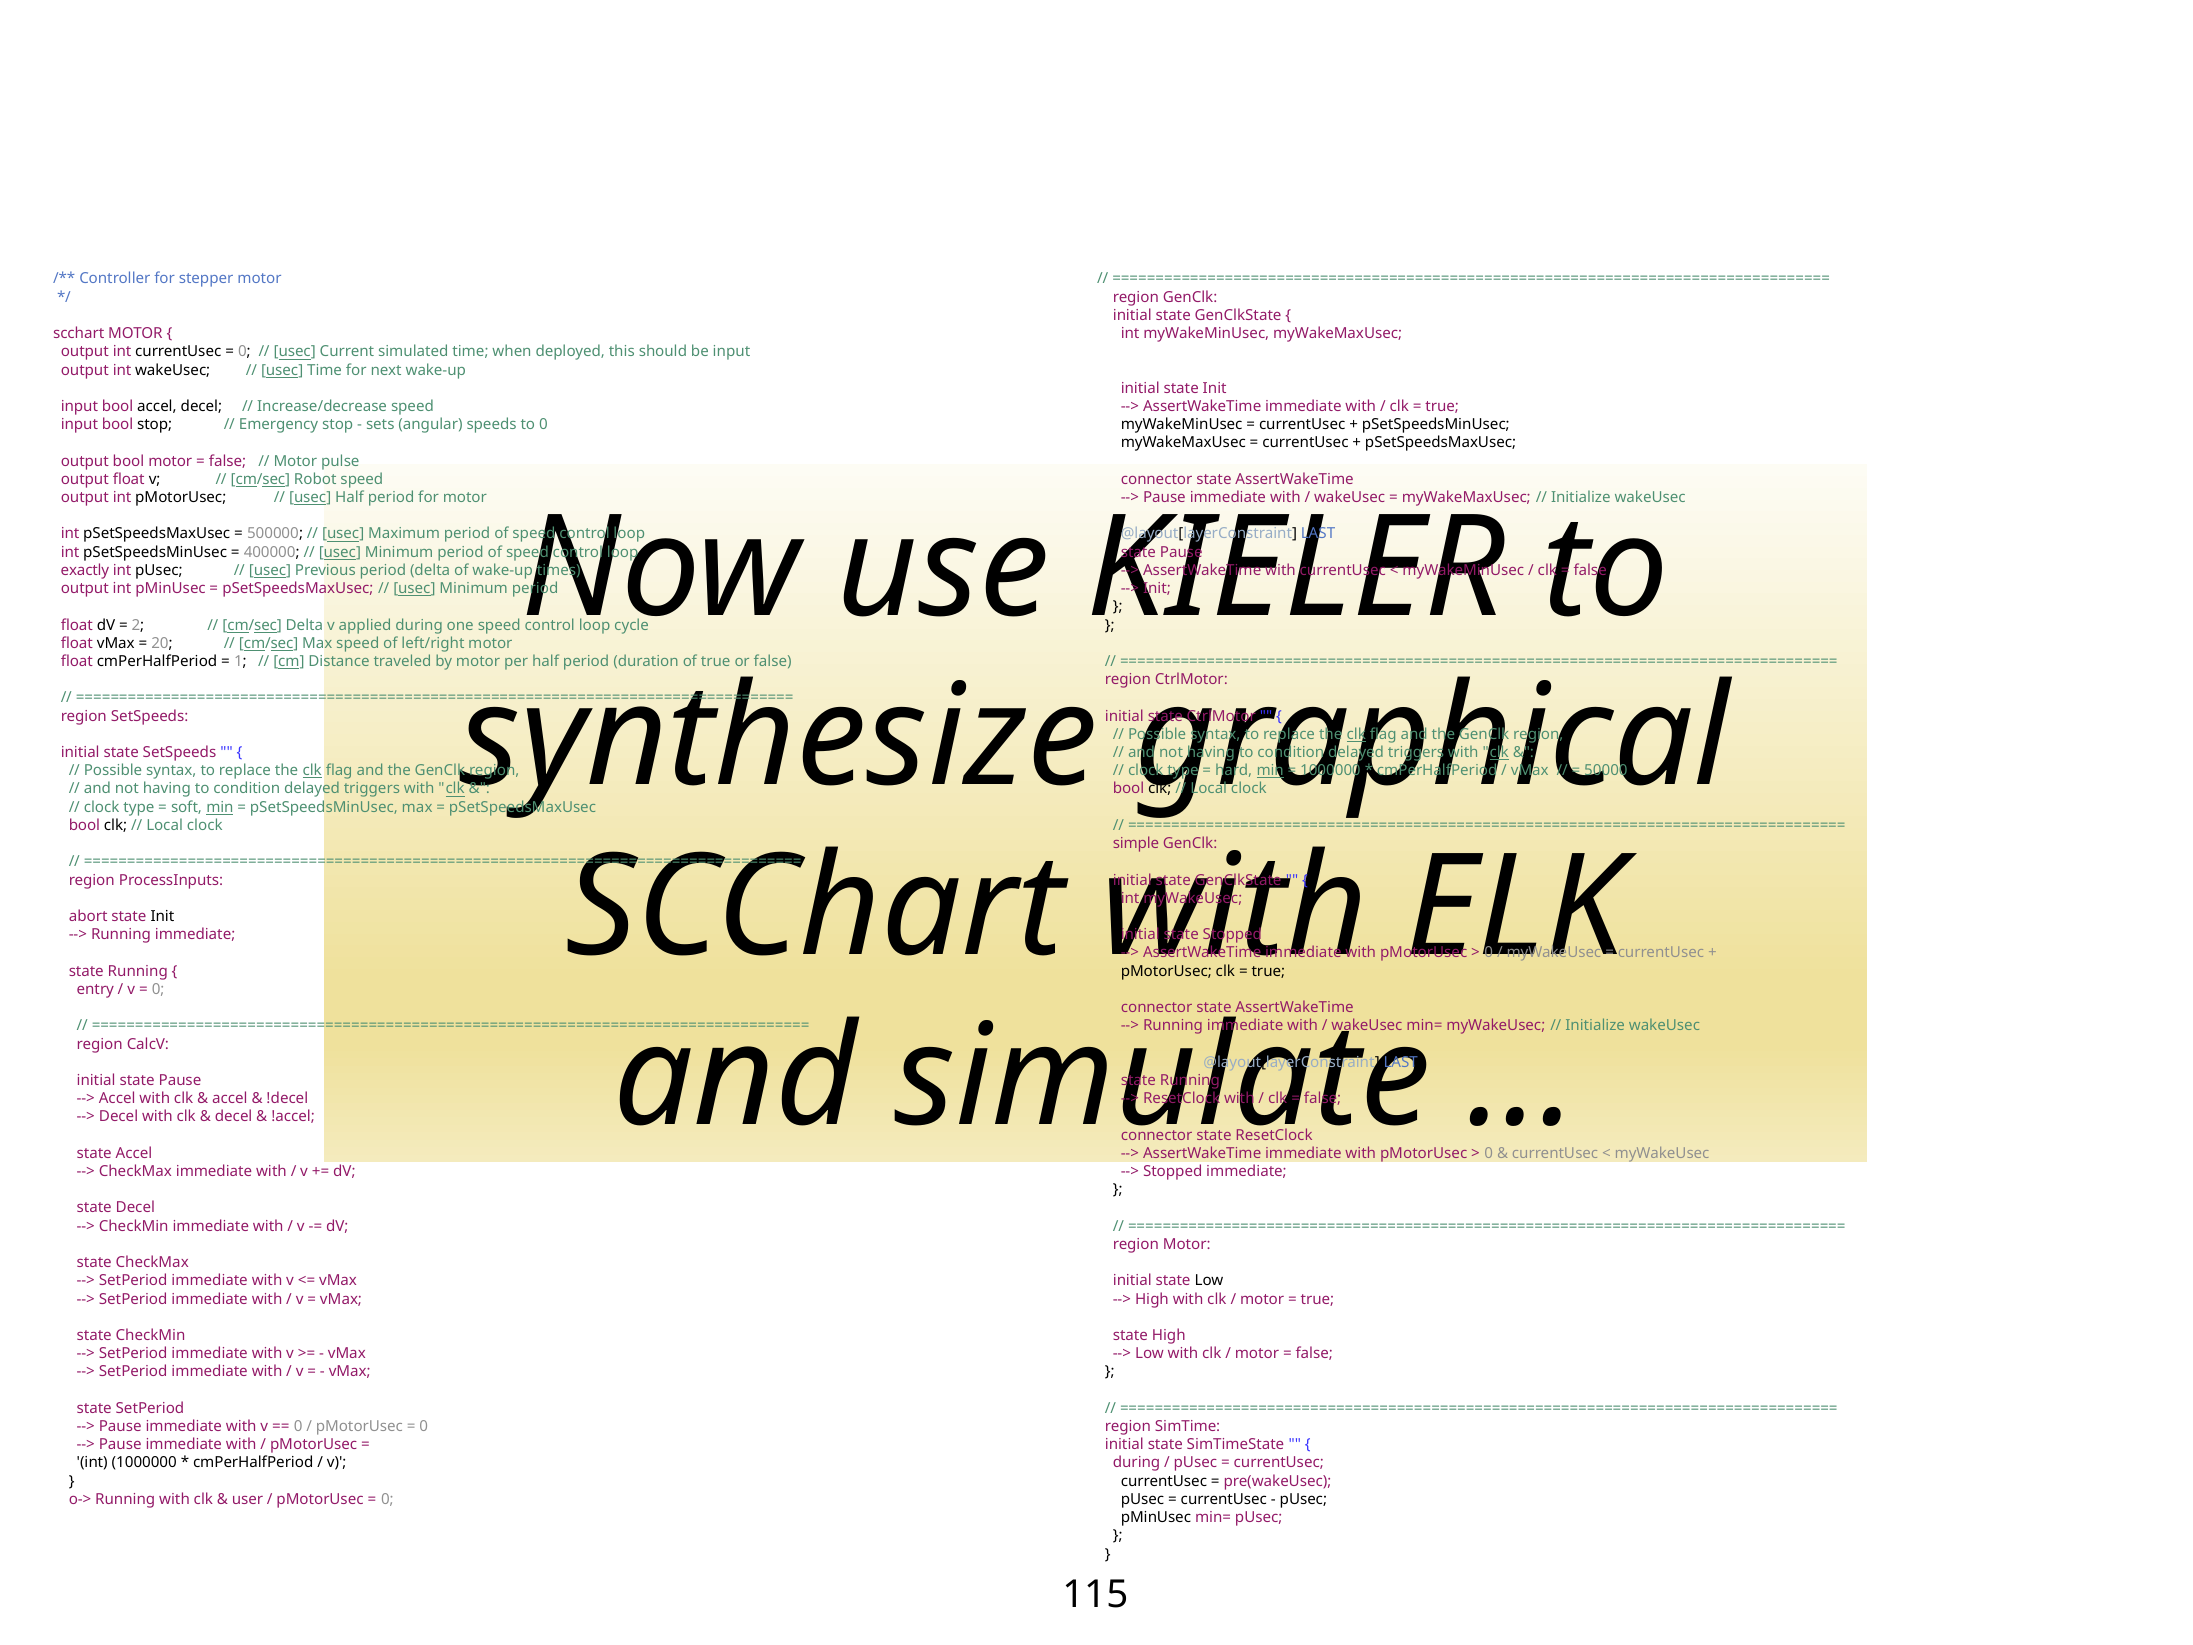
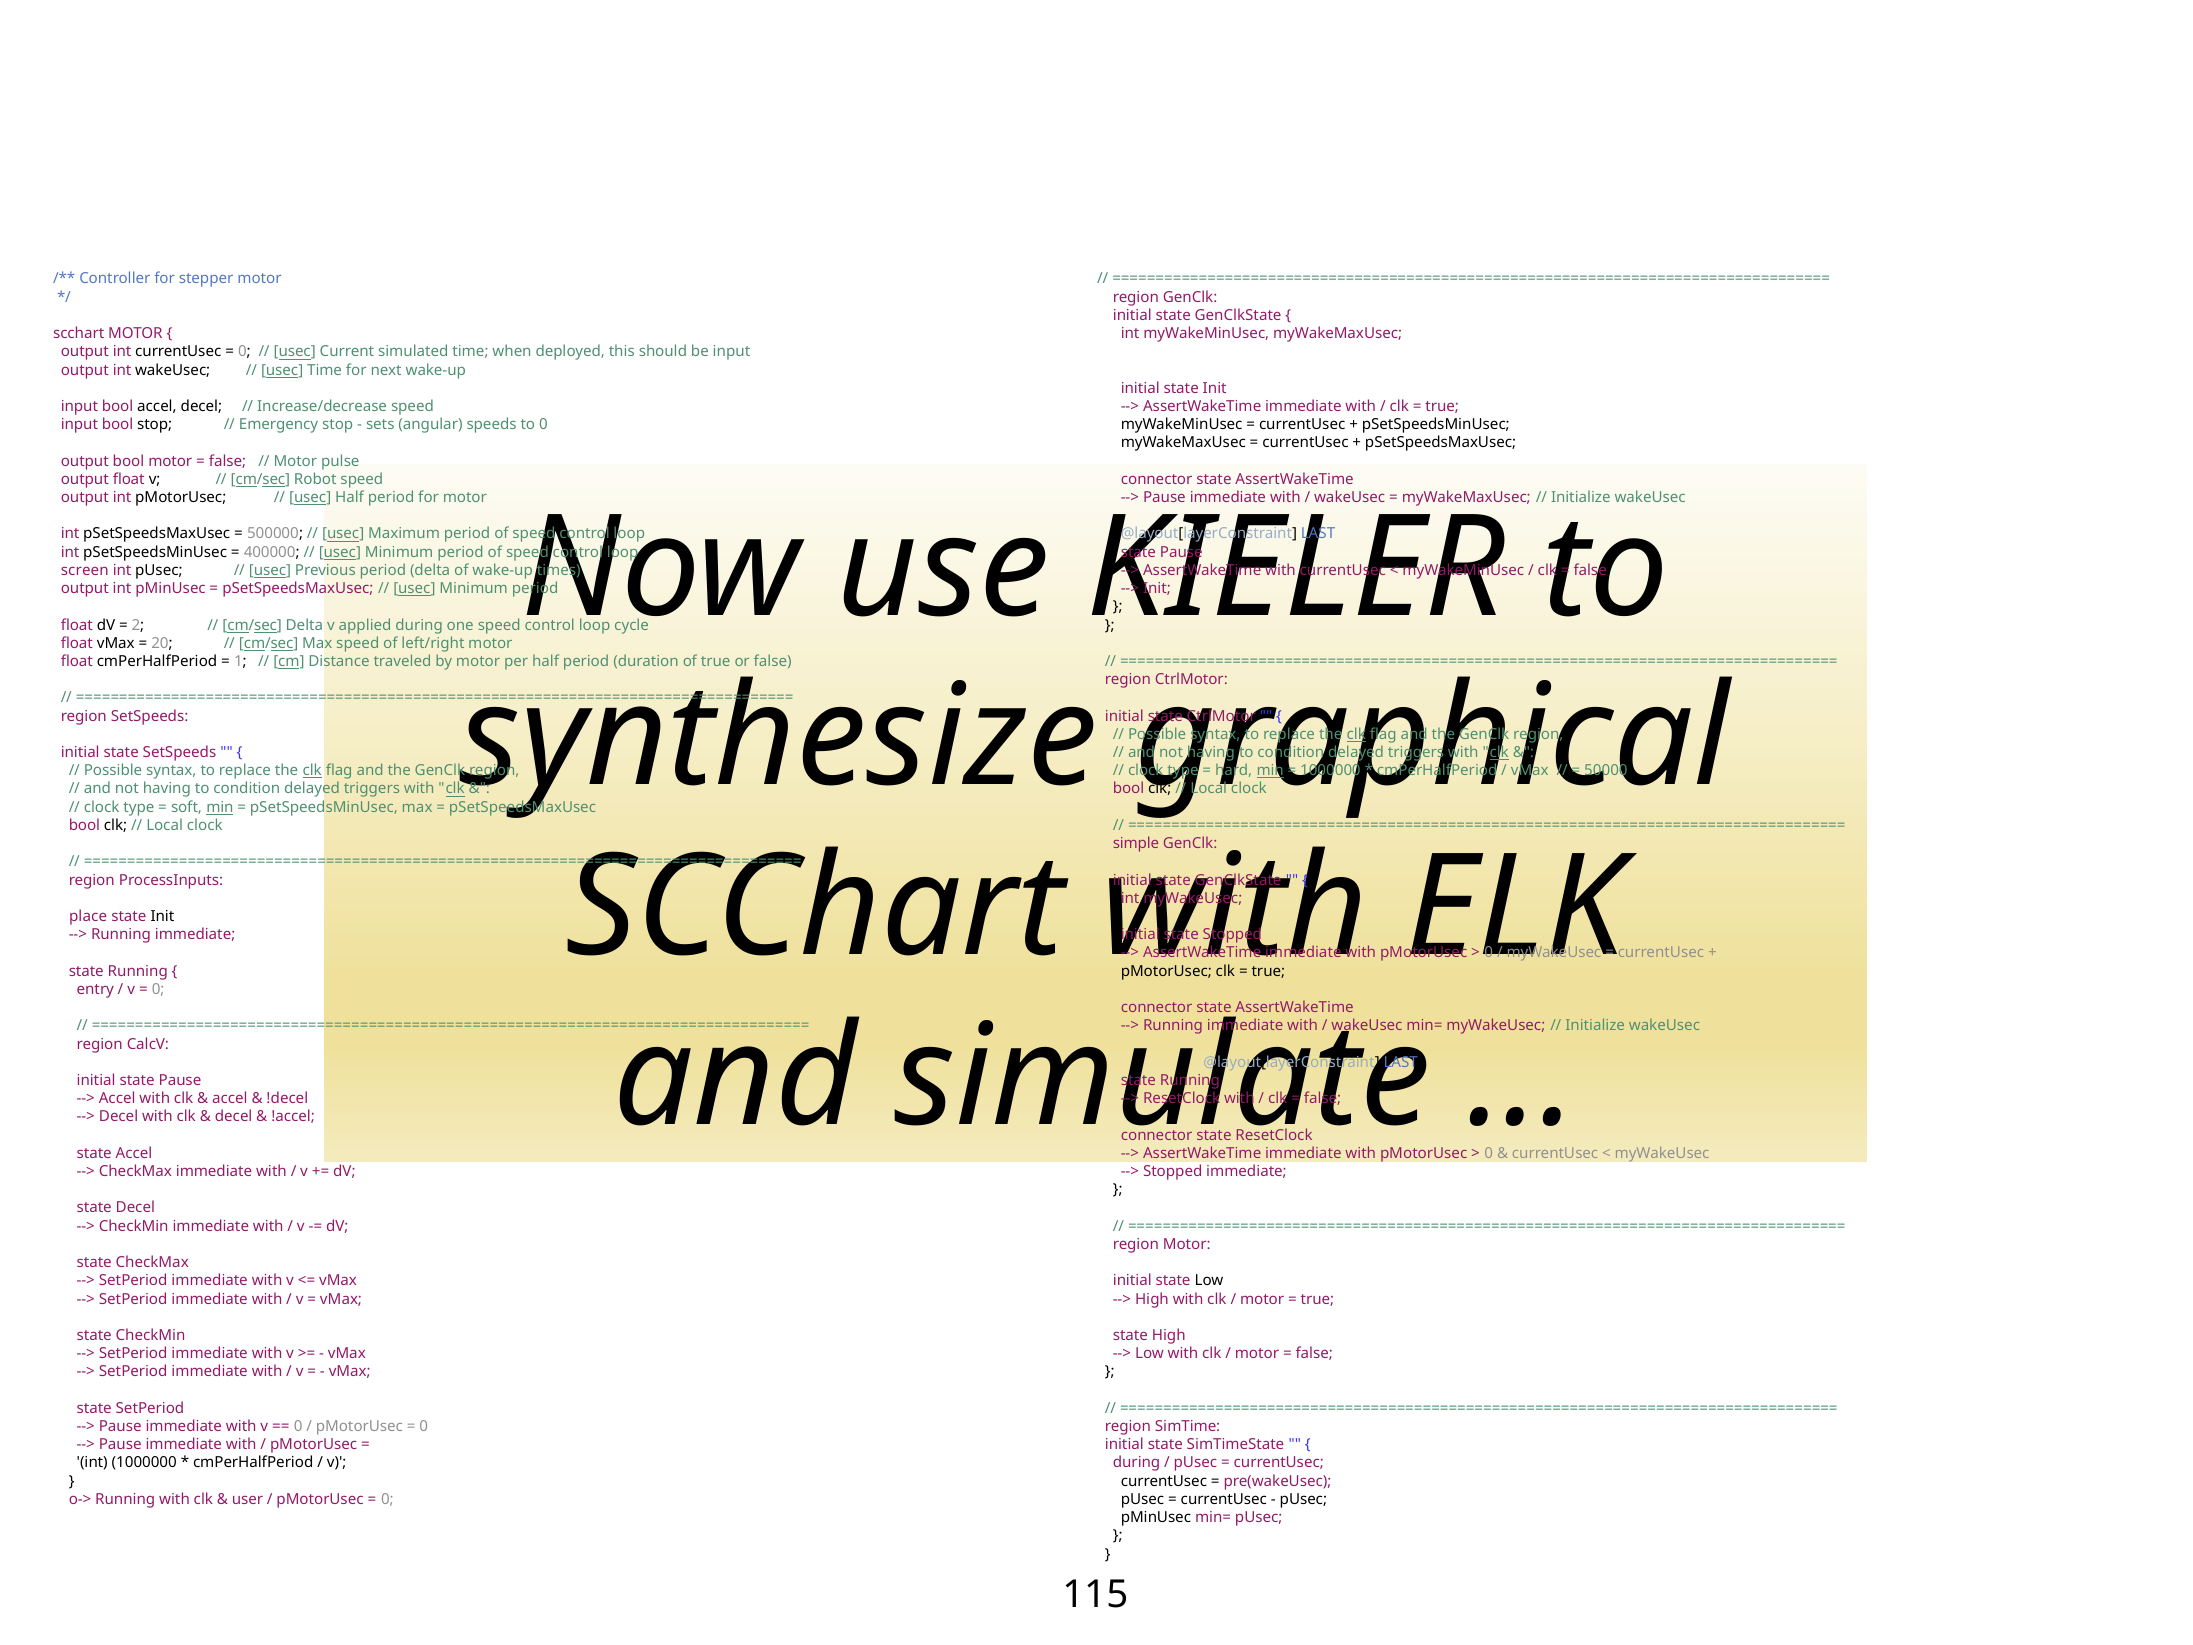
exactly: exactly -> screen
abort: abort -> place
